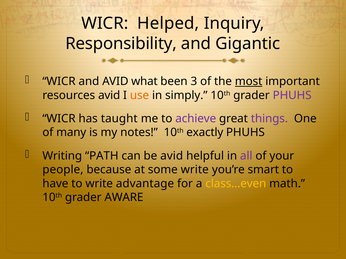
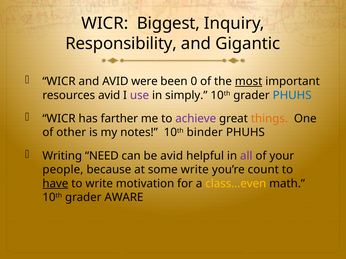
Helped: Helped -> Biggest
what: what -> were
3: 3 -> 0
use colour: orange -> purple
PHUHS at (292, 95) colour: purple -> blue
taught: taught -> farther
things colour: purple -> orange
many: many -> other
exactly: exactly -> binder
PATH: PATH -> NEED
smart: smart -> count
have underline: none -> present
advantage: advantage -> motivation
